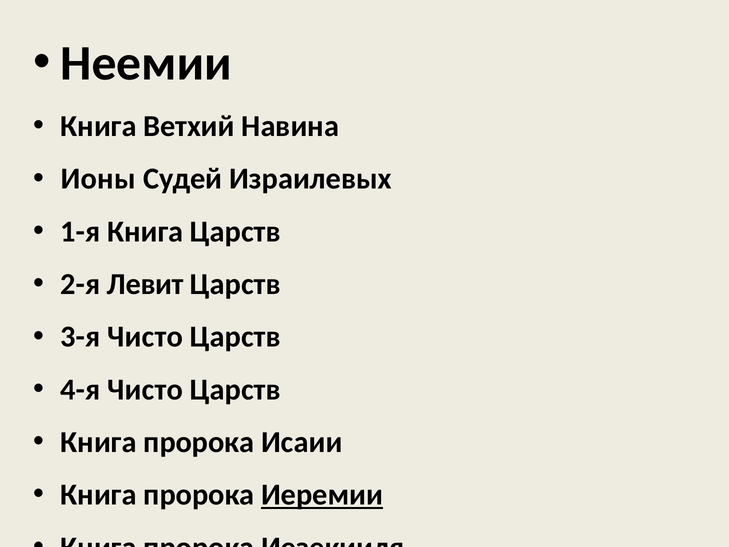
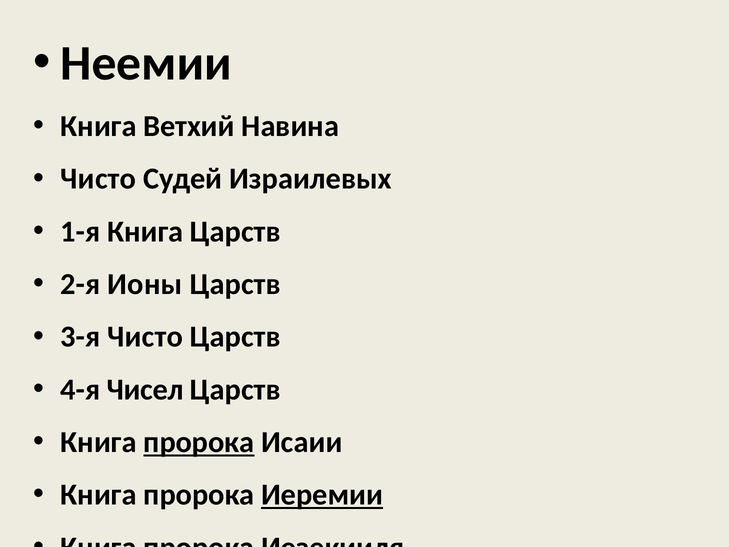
Ионы at (98, 179): Ионы -> Чисто
Левит: Левит -> Ионы
4-я Чисто: Чисто -> Чисел
пророка at (199, 442) underline: none -> present
